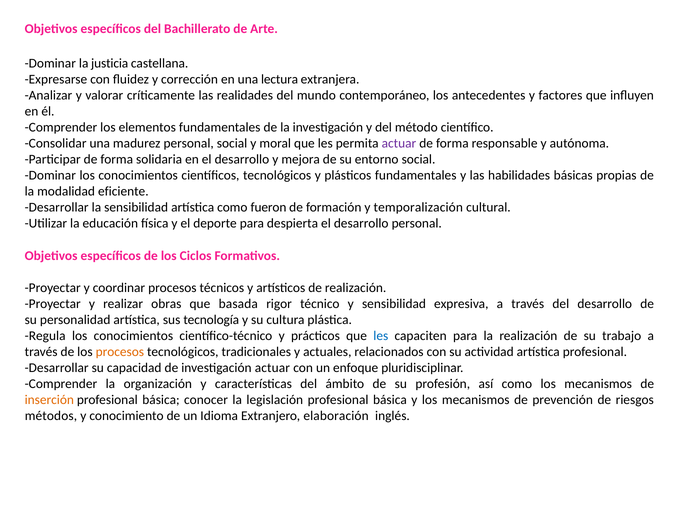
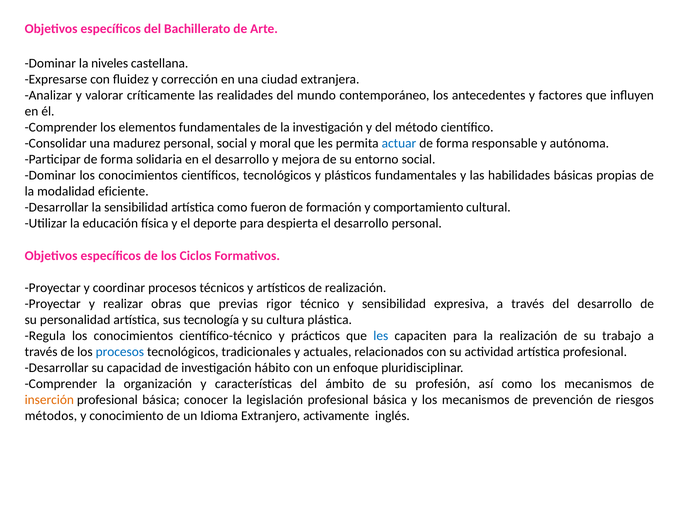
justicia: justicia -> niveles
lectura: lectura -> ciudad
actuar at (399, 143) colour: purple -> blue
temporalización: temporalización -> comportamiento
basada: basada -> previas
procesos at (120, 352) colour: orange -> blue
investigación actuar: actuar -> hábito
elaboración: elaboración -> activamente
